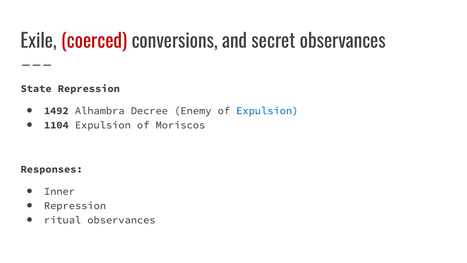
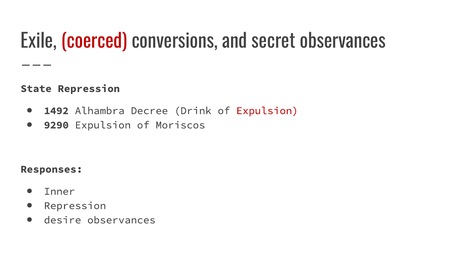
Enemy: Enemy -> Drink
Expulsion at (267, 111) colour: blue -> red
1104: 1104 -> 9290
ritual: ritual -> desire
